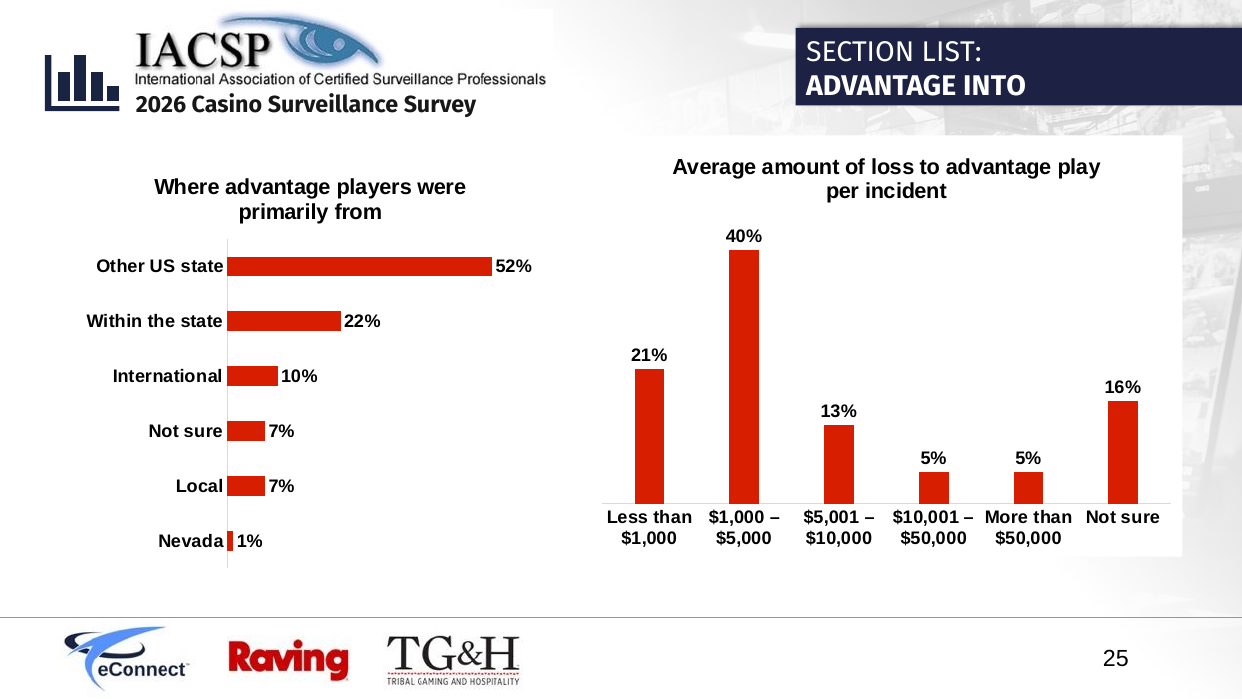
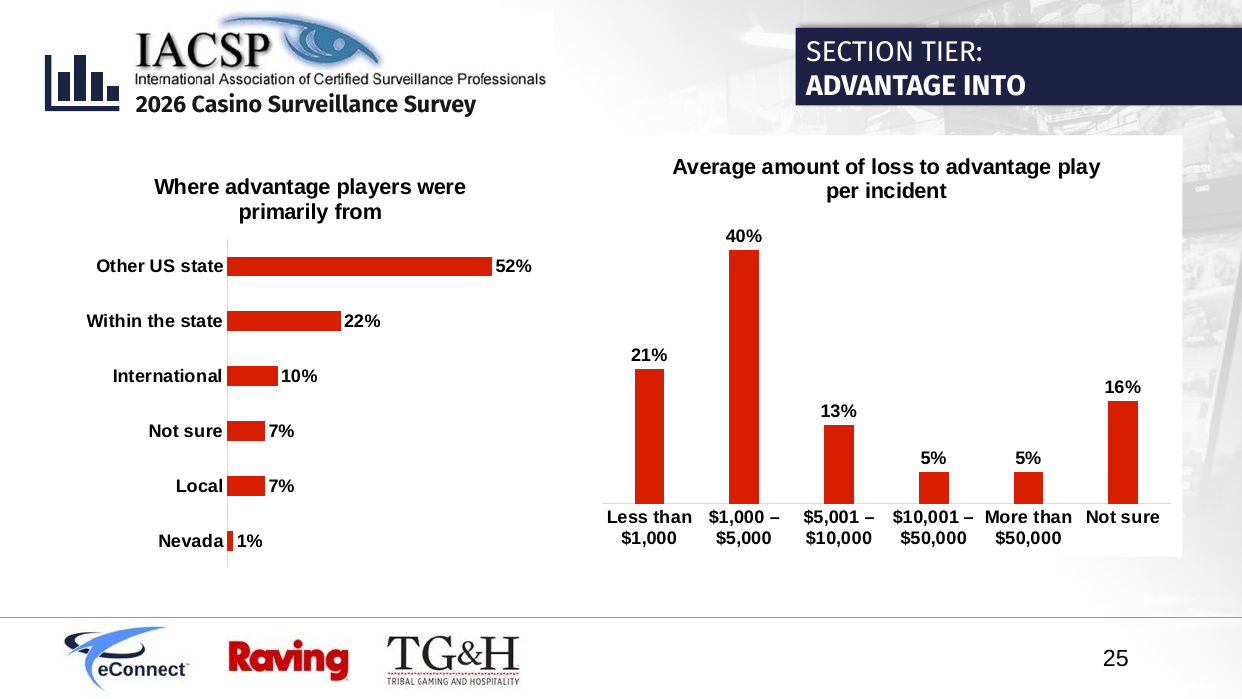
LIST: LIST -> TIER
